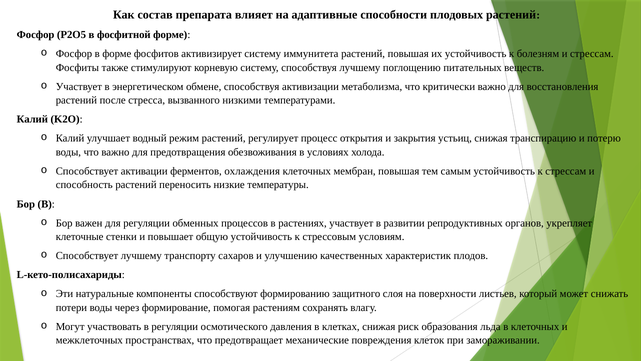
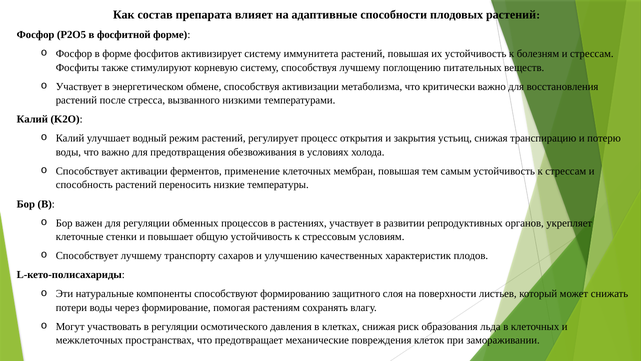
охлаждения: охлаждения -> применение
